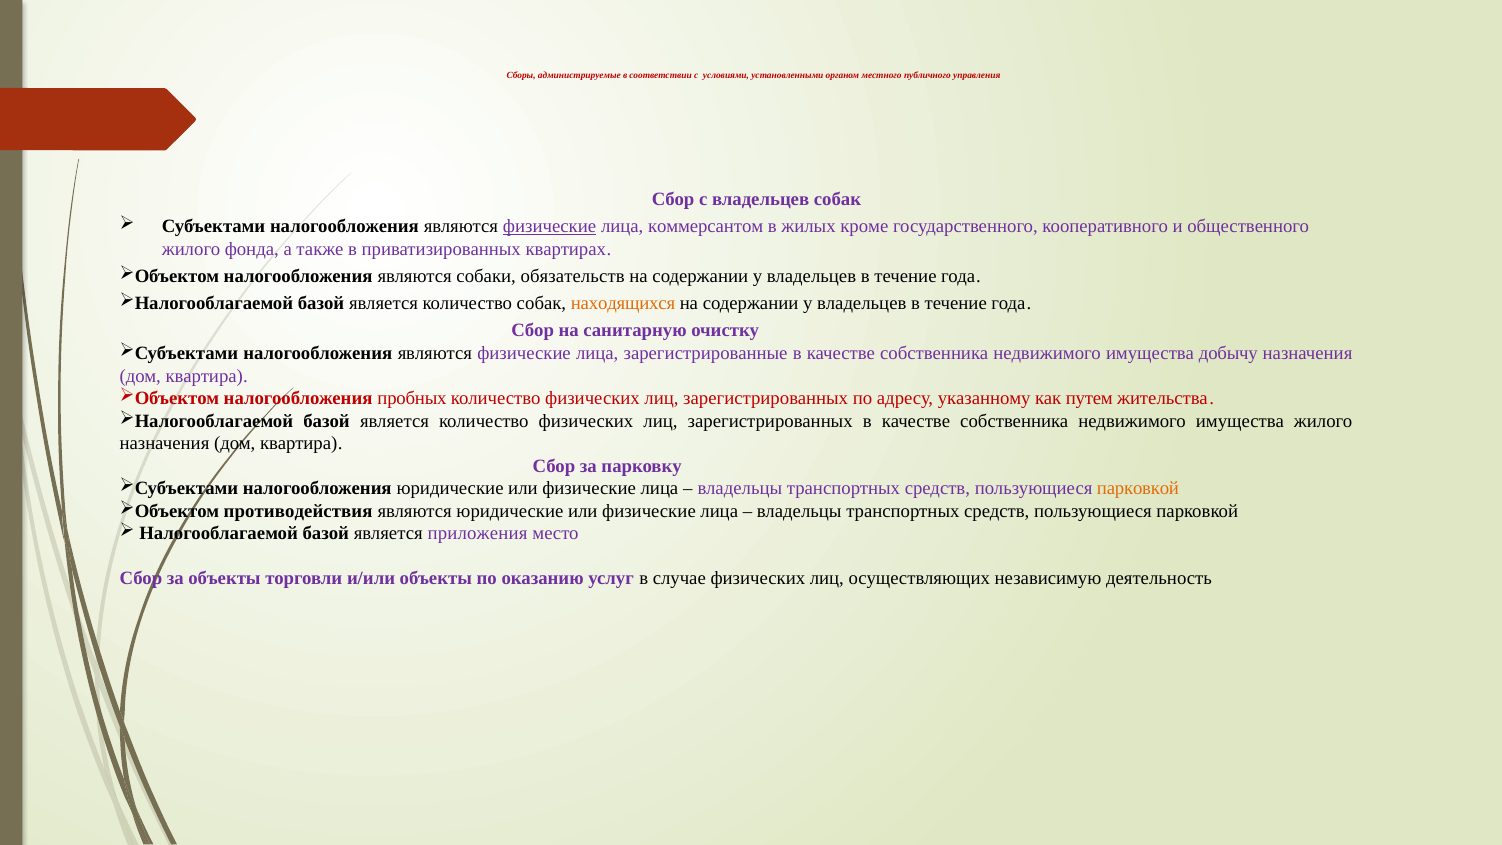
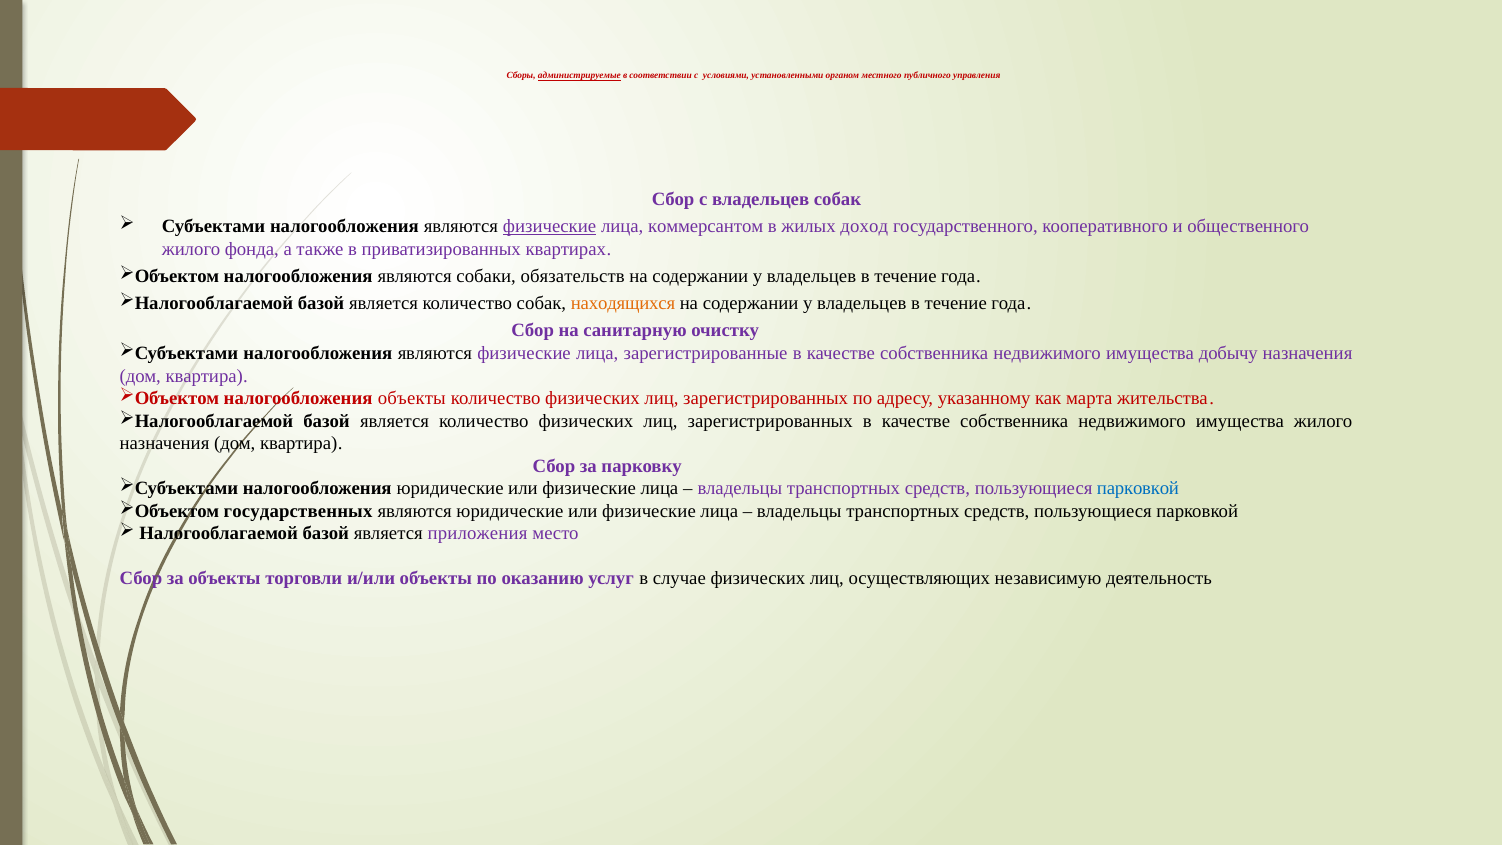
администрируемые underline: none -> present
кроме: кроме -> доход
налогообложения пробных: пробных -> объекты
путем: путем -> марта
парковкой at (1138, 488) colour: orange -> blue
противодействия: противодействия -> государственных
